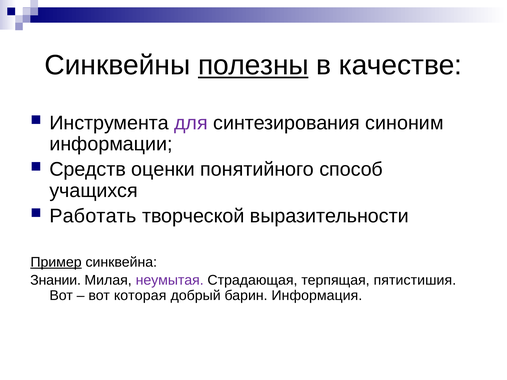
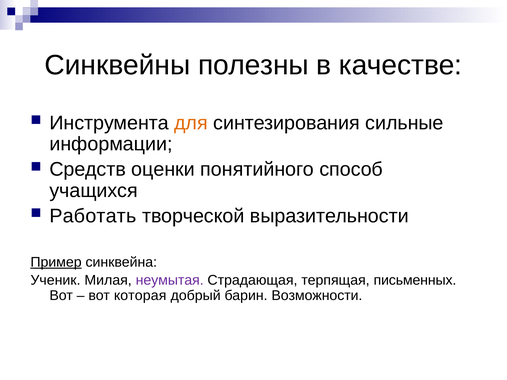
полезны underline: present -> none
для colour: purple -> orange
синоним: синоним -> сильные
Знании: Знании -> Ученик
пятистишия: пятистишия -> письменных
Информация: Информация -> Возможности
